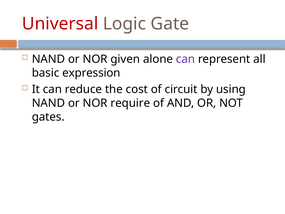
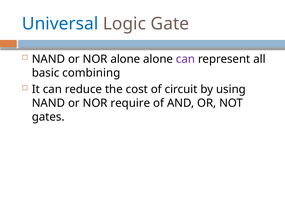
Universal colour: red -> blue
NOR given: given -> alone
expression: expression -> combining
